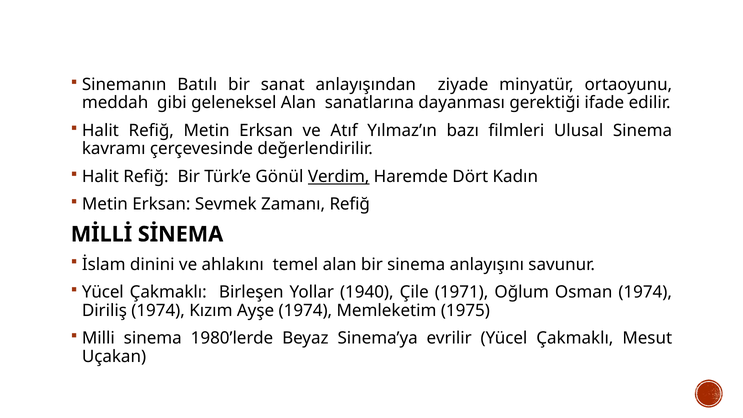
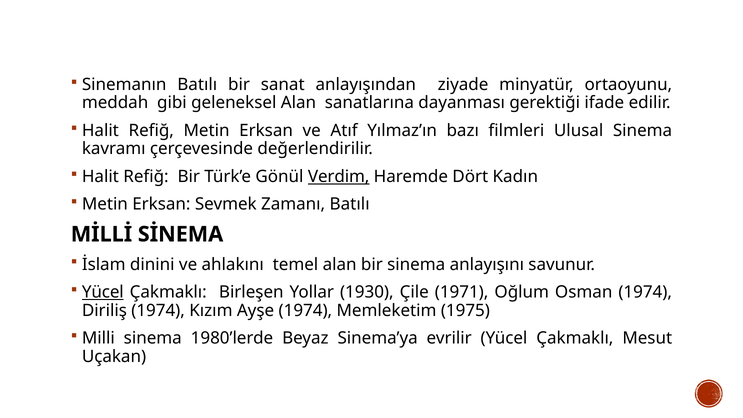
Zamanı Refiğ: Refiğ -> Batılı
Yücel at (103, 292) underline: none -> present
1940: 1940 -> 1930
